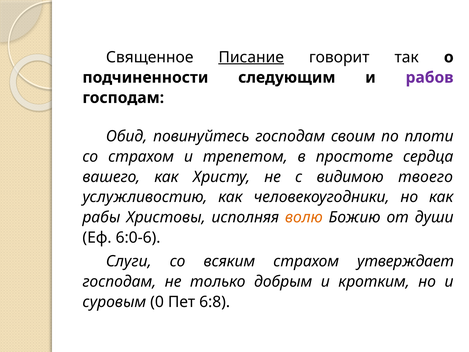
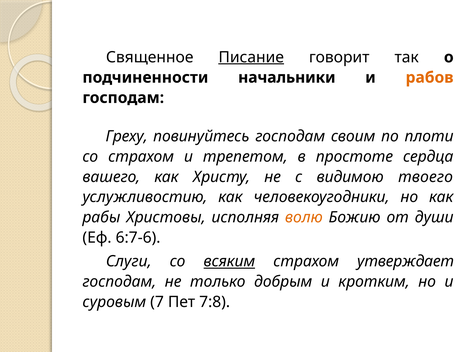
следующим: следующим -> начальники
рабов colour: purple -> orange
Обид: Обид -> Греху
6:0-6: 6:0-6 -> 6:7-6
всяким underline: none -> present
0: 0 -> 7
6:8: 6:8 -> 7:8
